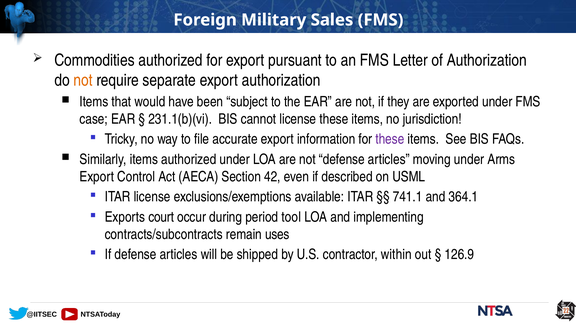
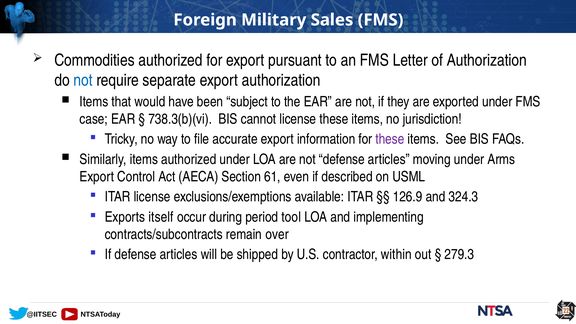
not at (83, 80) colour: orange -> blue
231.1(b)(vi: 231.1(b)(vi -> 738.3(b)(vi
42: 42 -> 61
741.1: 741.1 -> 126.9
364.1: 364.1 -> 324.3
court: court -> itself
uses: uses -> over
126.9: 126.9 -> 279.3
